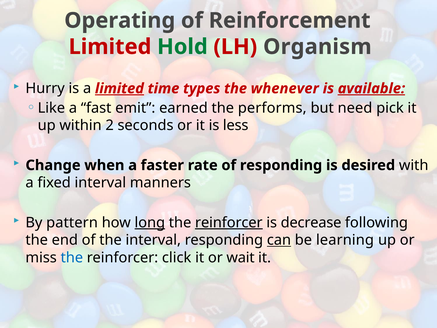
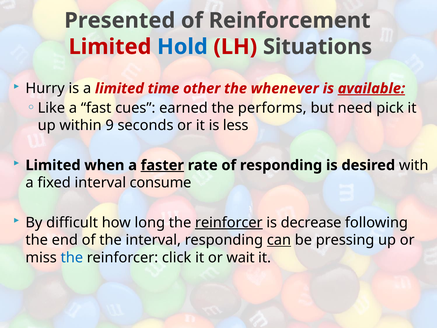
Operating: Operating -> Presented
Hold colour: green -> blue
Organism: Organism -> Situations
limited at (119, 88) underline: present -> none
types: types -> other
emit: emit -> cues
2: 2 -> 9
Change at (53, 165): Change -> Limited
faster underline: none -> present
manners: manners -> consume
pattern: pattern -> difficult
long underline: present -> none
learning: learning -> pressing
